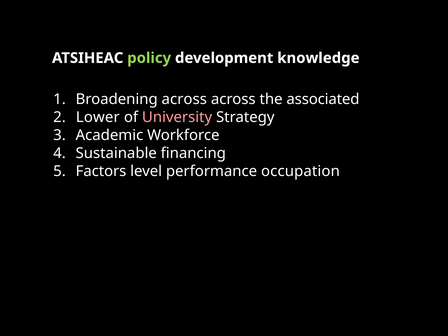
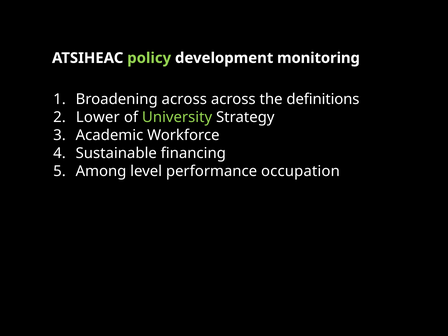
knowledge: knowledge -> monitoring
associated: associated -> definitions
University colour: pink -> light green
Factors: Factors -> Among
